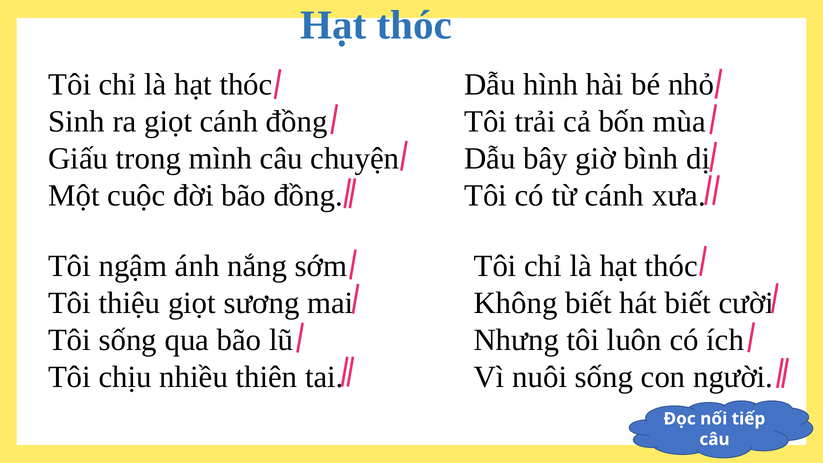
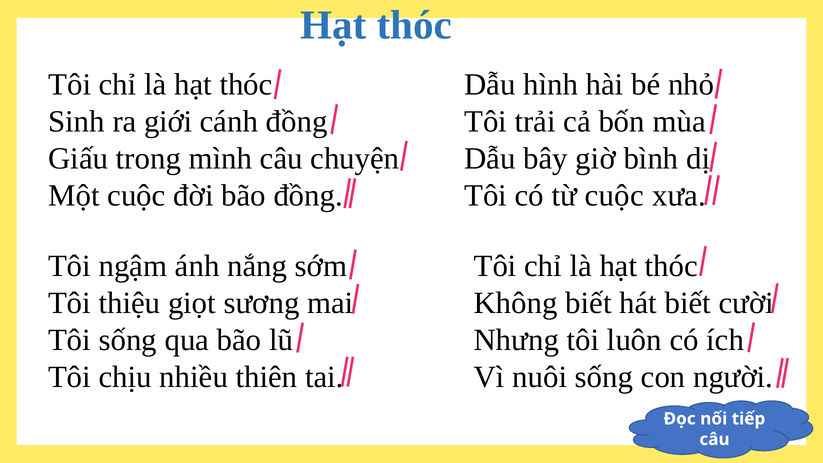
ra giọt: giọt -> giới
từ cánh: cánh -> cuộc
